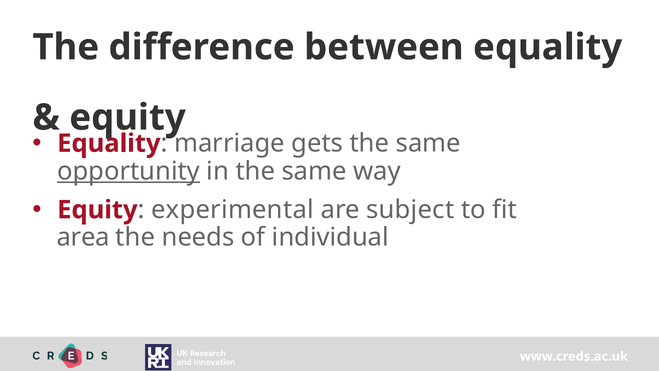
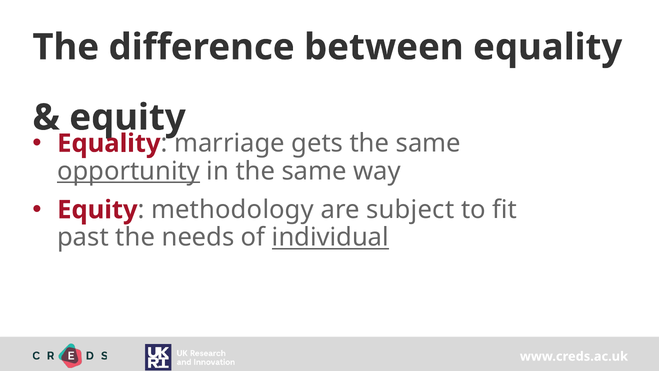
experimental: experimental -> methodology
area: area -> past
individual underline: none -> present
